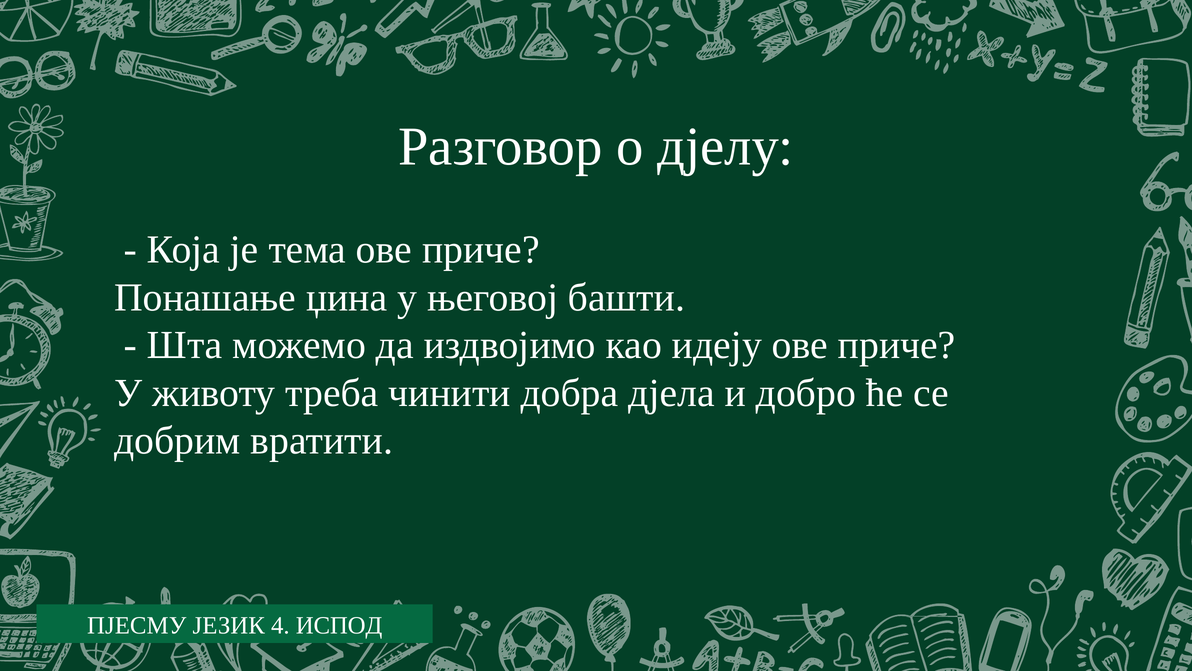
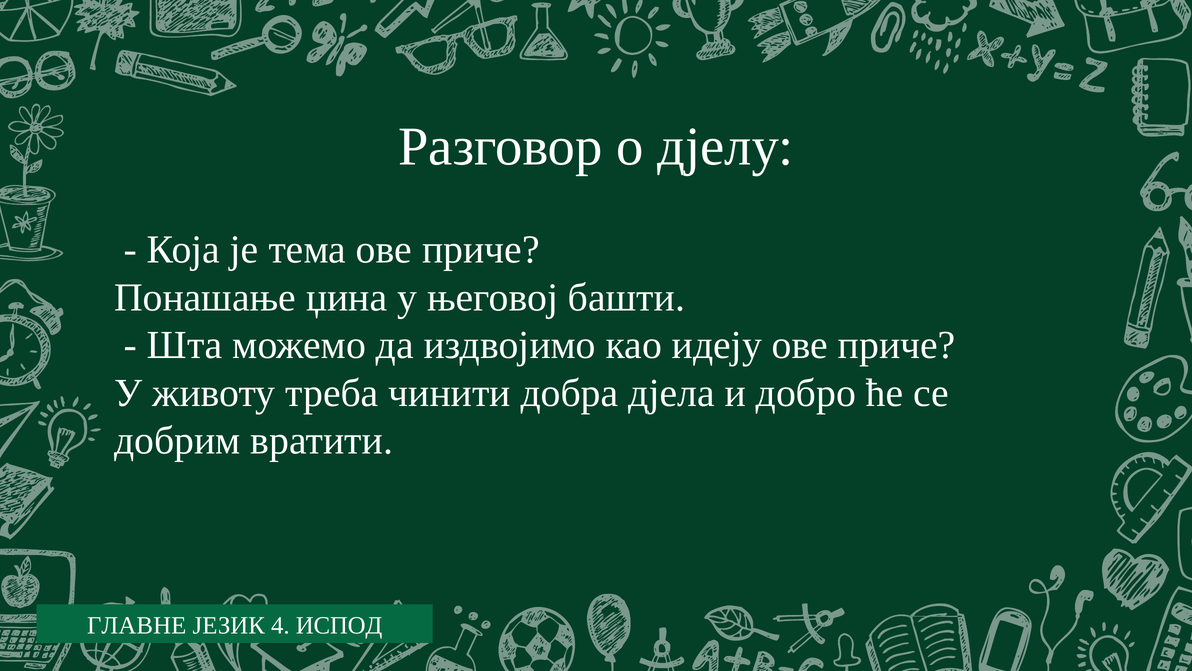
ПЈЕСМУ: ПЈЕСМУ -> ГЛАВНЕ
